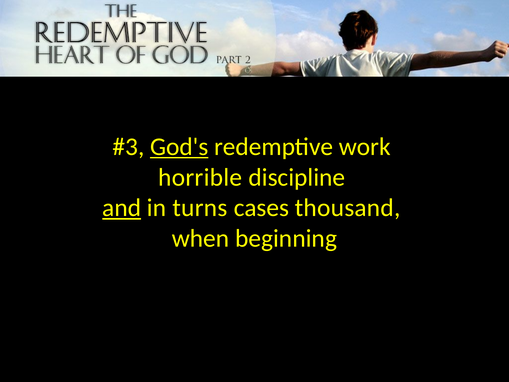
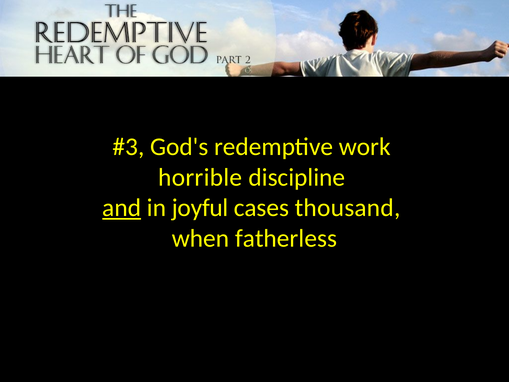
God's underline: present -> none
turns: turns -> joyful
beginning: beginning -> fatherless
